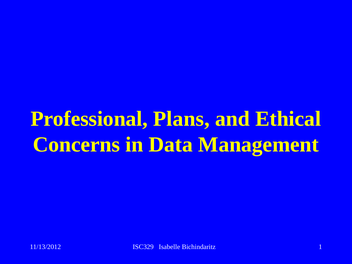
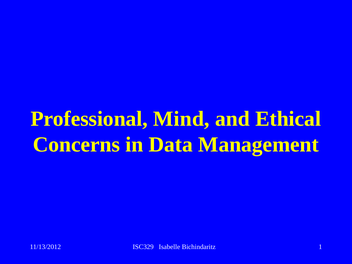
Plans: Plans -> Mind
